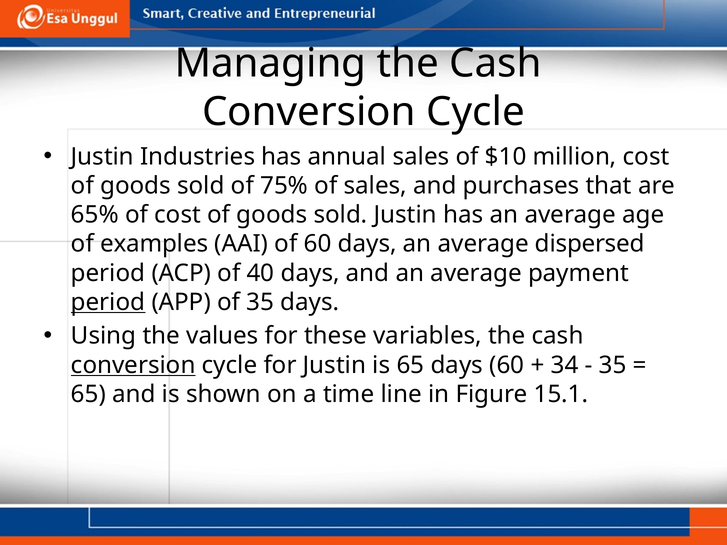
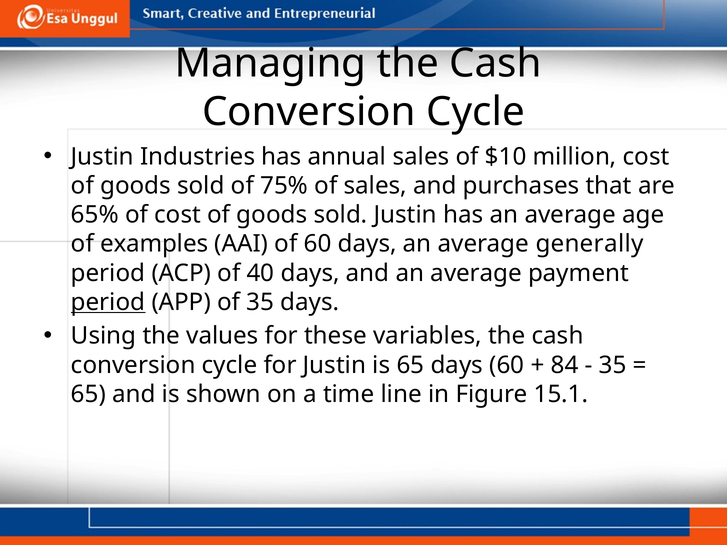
dispersed: dispersed -> generally
conversion at (133, 365) underline: present -> none
34: 34 -> 84
